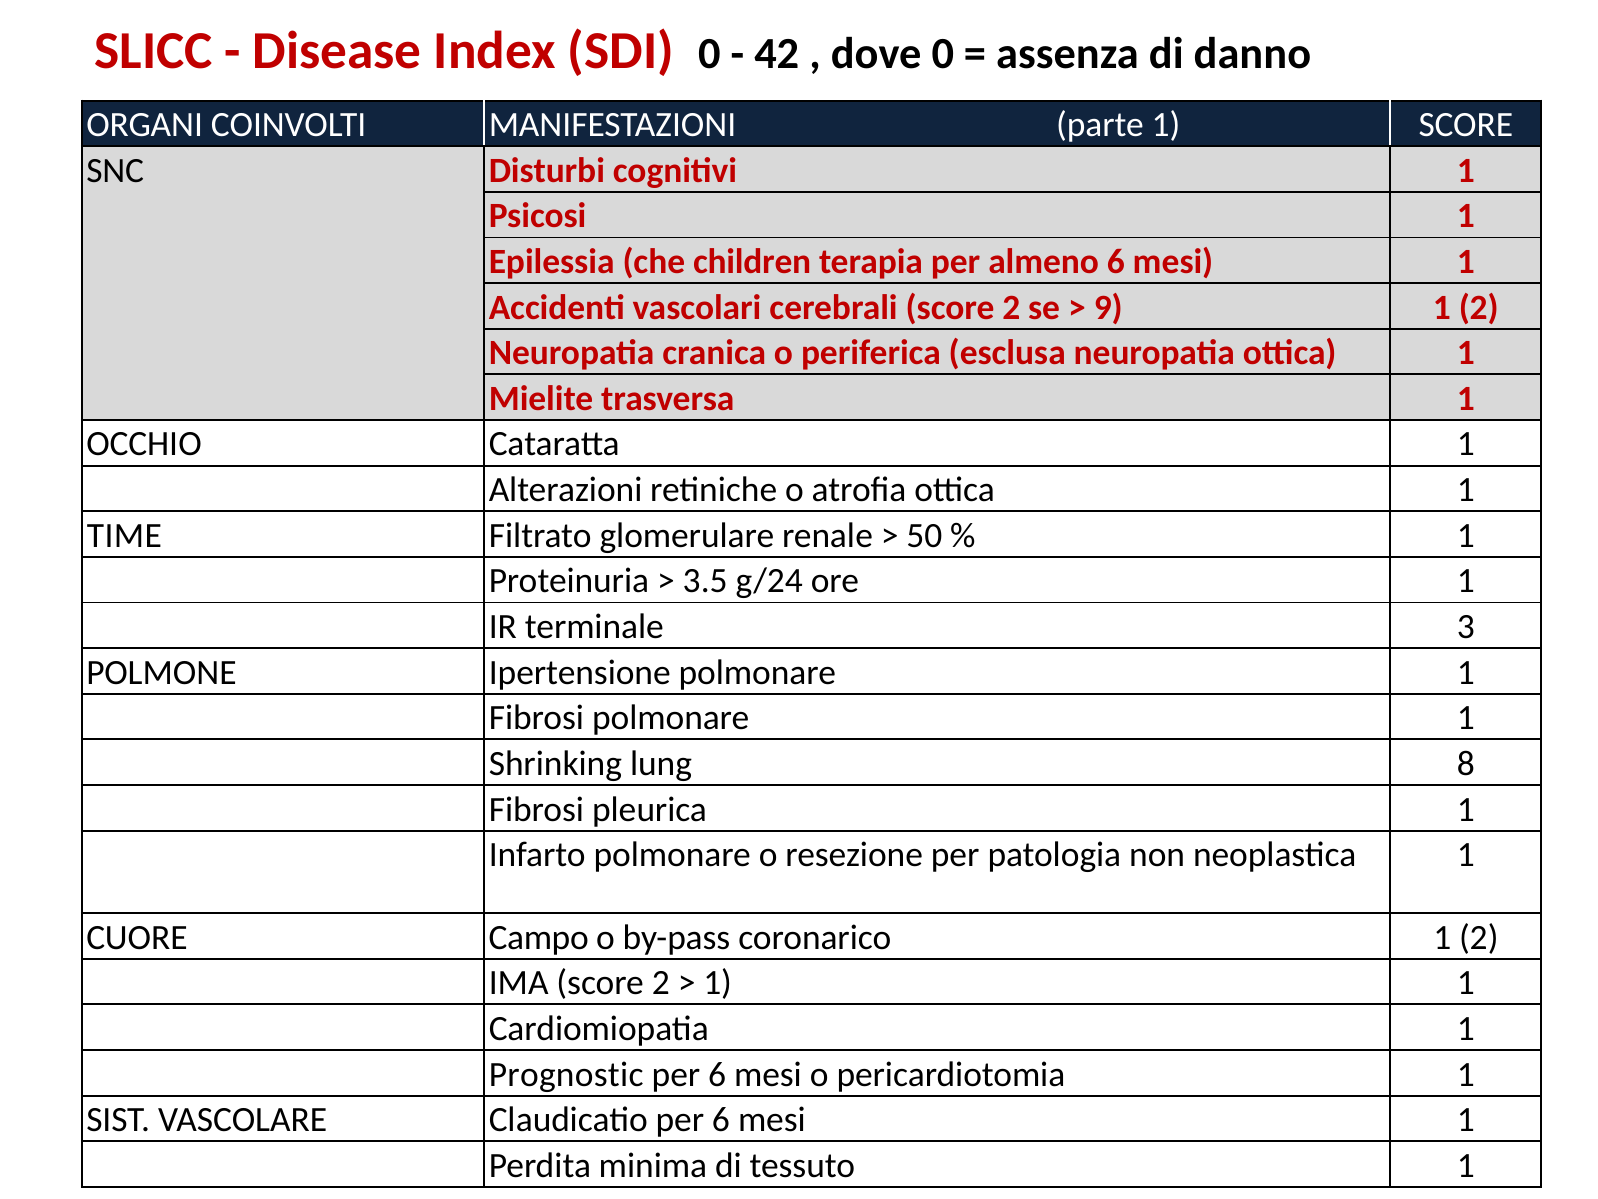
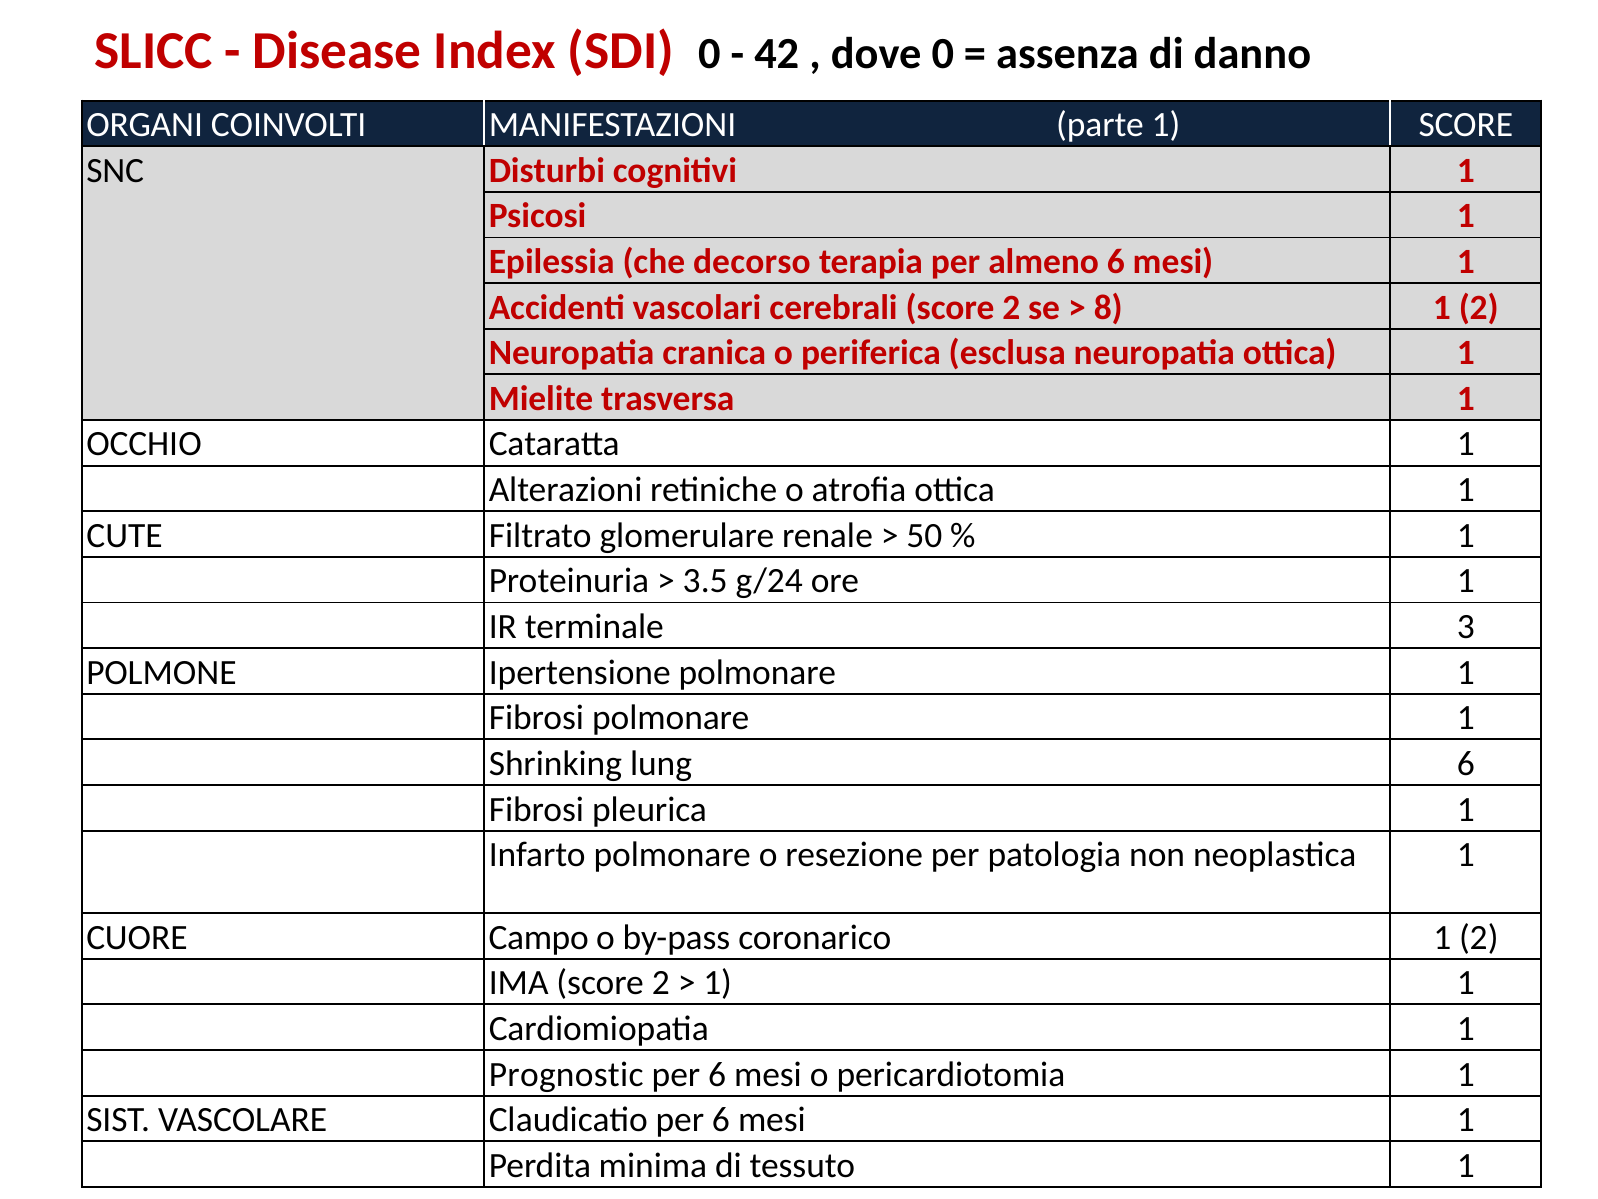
children: children -> decorso
9: 9 -> 8
TIME: TIME -> CUTE
lung 8: 8 -> 6
